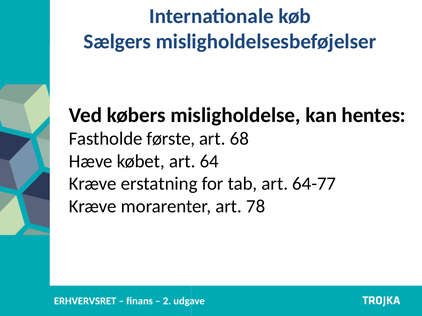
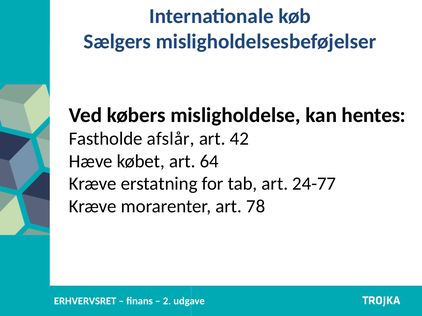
første: første -> afslår
68: 68 -> 42
64-77: 64-77 -> 24-77
